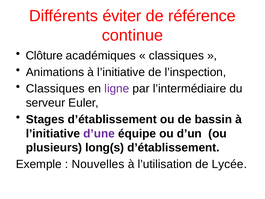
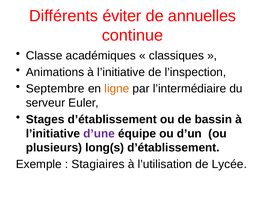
référence: référence -> annuelles
Clôture: Clôture -> Classe
Classiques at (55, 89): Classiques -> Septembre
ligne colour: purple -> orange
Nouvelles: Nouvelles -> Stagiaires
